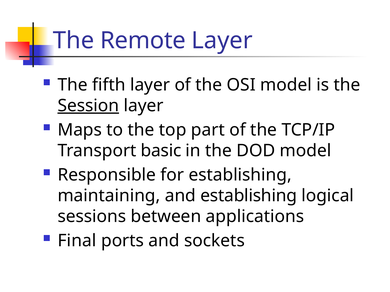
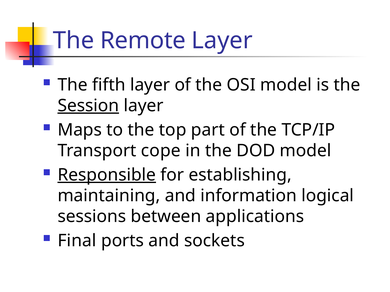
basic: basic -> cope
Responsible underline: none -> present
and establishing: establishing -> information
